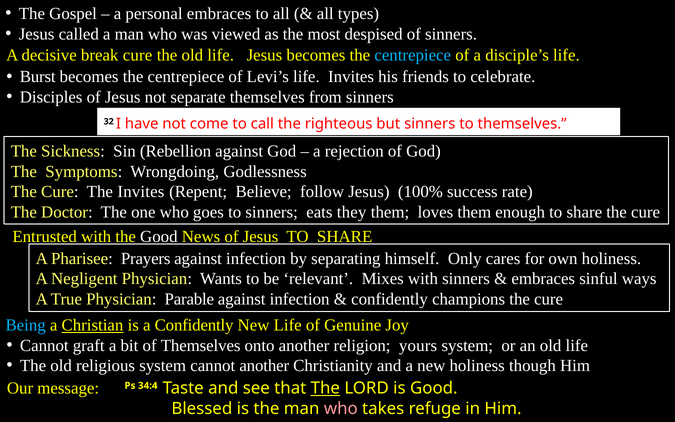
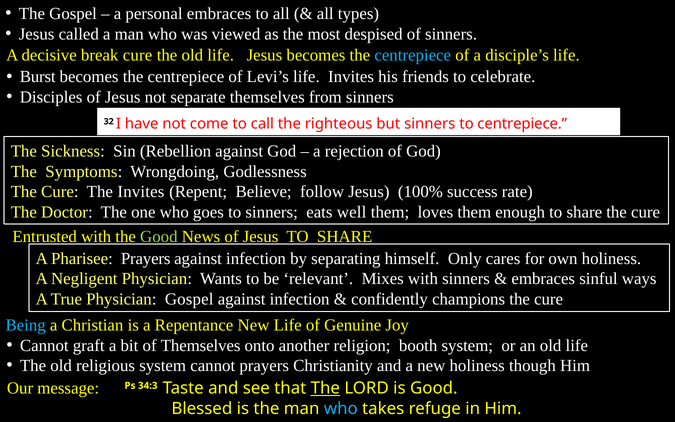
to themselves: themselves -> centrepiece
they: they -> well
Good at (159, 236) colour: white -> light green
Physician Parable: Parable -> Gospel
Christian underline: present -> none
a Confidently: Confidently -> Repentance
yours: yours -> booth
cannot another: another -> prayers
34:4: 34:4 -> 34:3
who at (341, 408) colour: pink -> light blue
